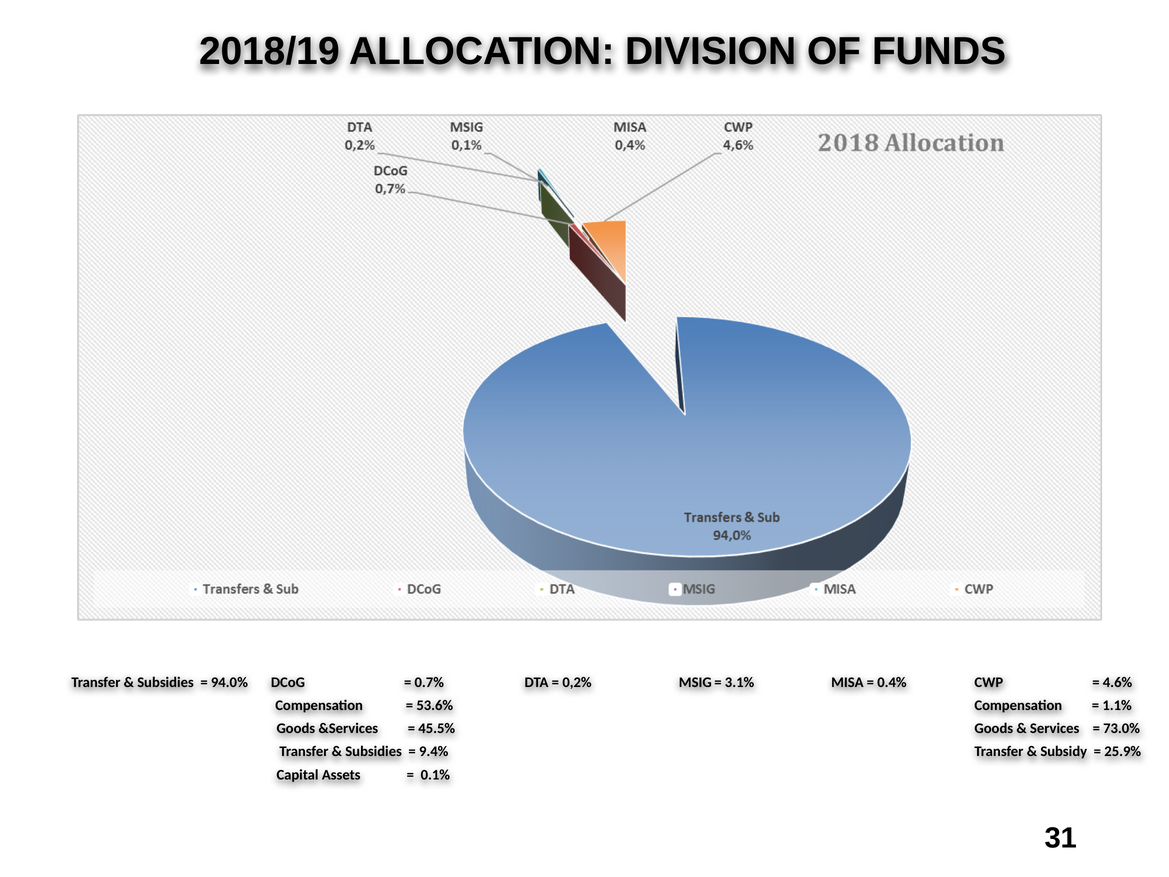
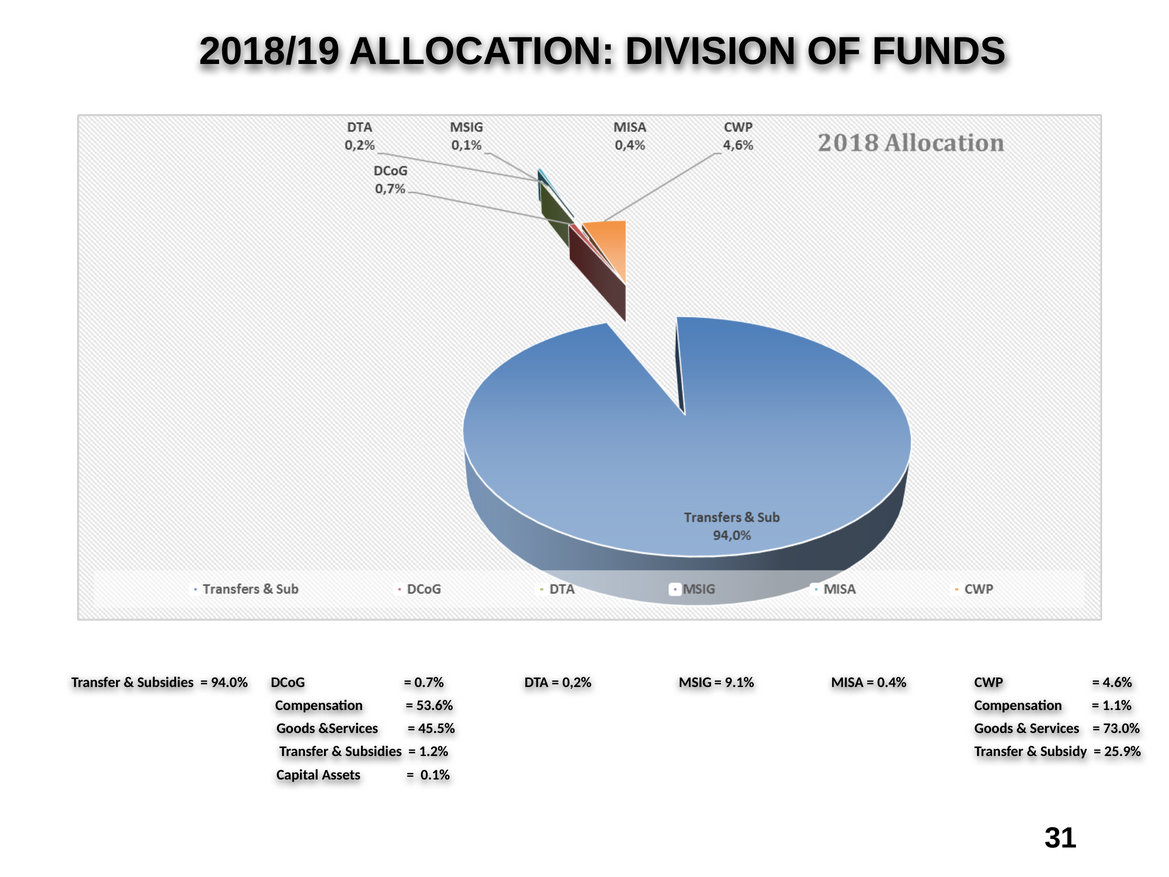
3.1%: 3.1% -> 9.1%
9.4%: 9.4% -> 1.2%
